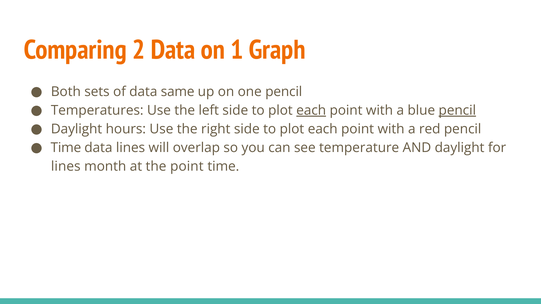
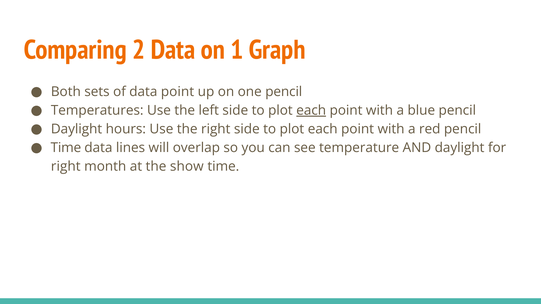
data same: same -> point
pencil at (457, 110) underline: present -> none
lines at (66, 166): lines -> right
the point: point -> show
